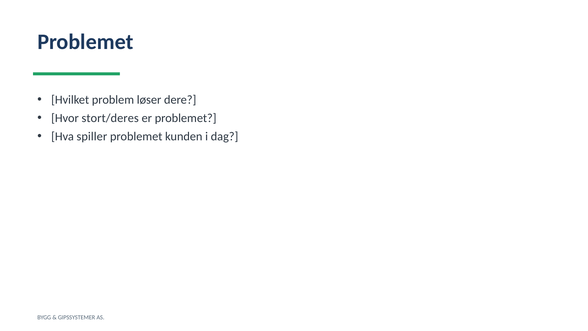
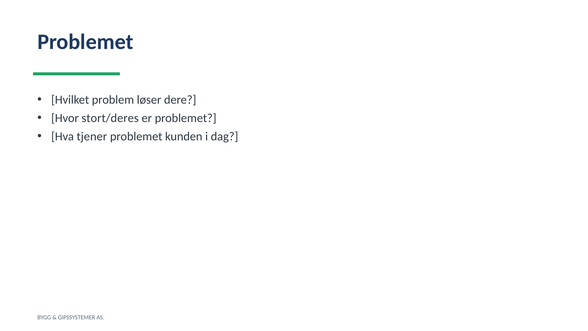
spiller: spiller -> tjener
